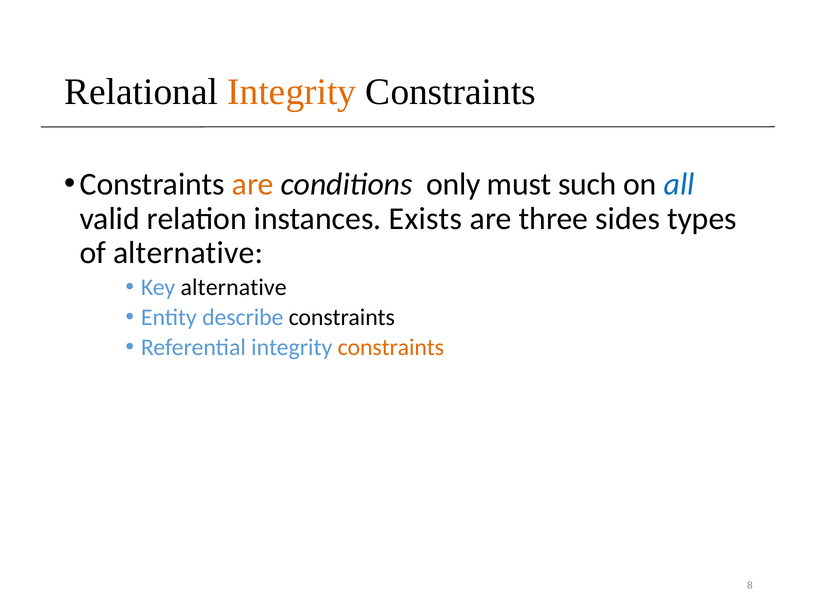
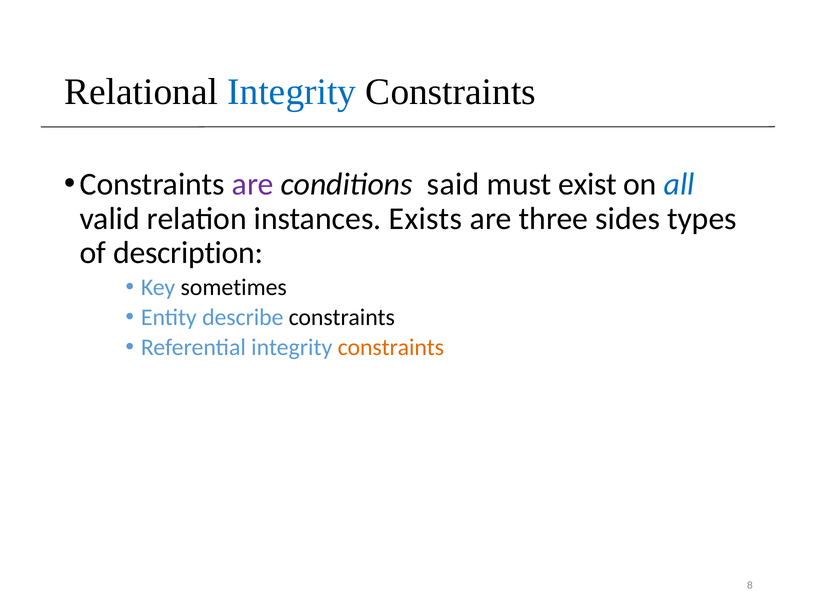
Integrity at (292, 92) colour: orange -> blue
are at (253, 184) colour: orange -> purple
only: only -> said
such: such -> exist
of alternative: alternative -> description
Key alternative: alternative -> sometimes
